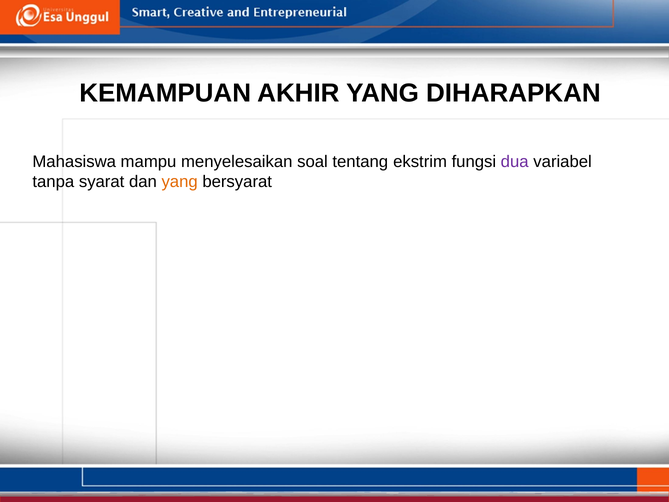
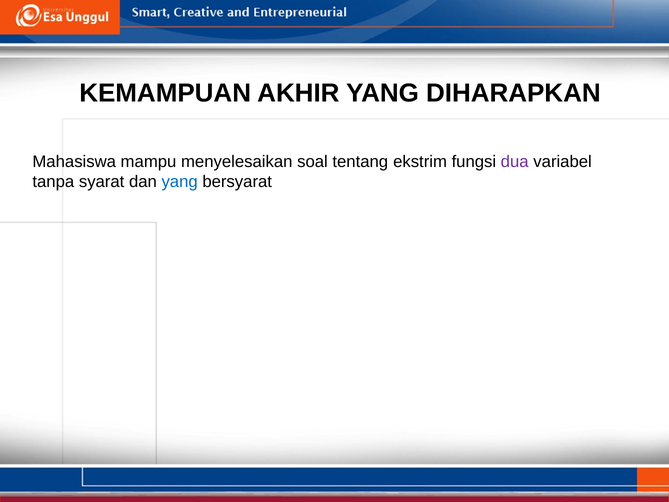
yang at (180, 182) colour: orange -> blue
